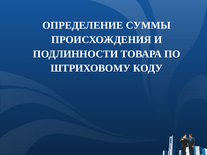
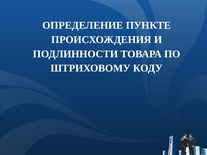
СУММЫ: СУММЫ -> ПУНКТЕ
